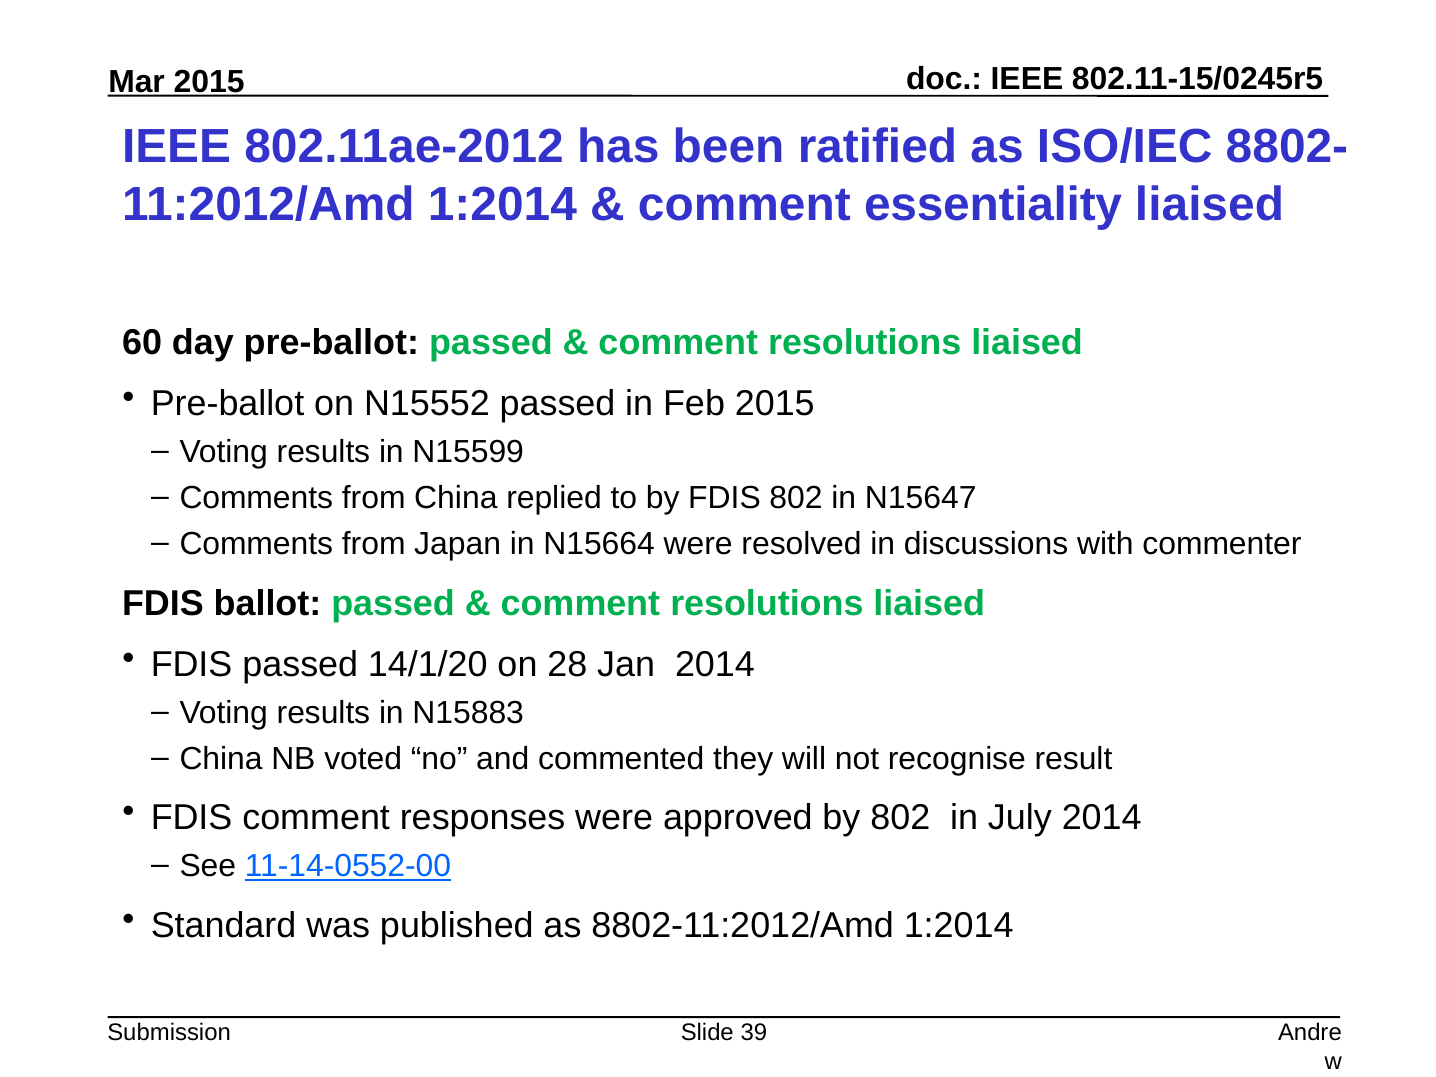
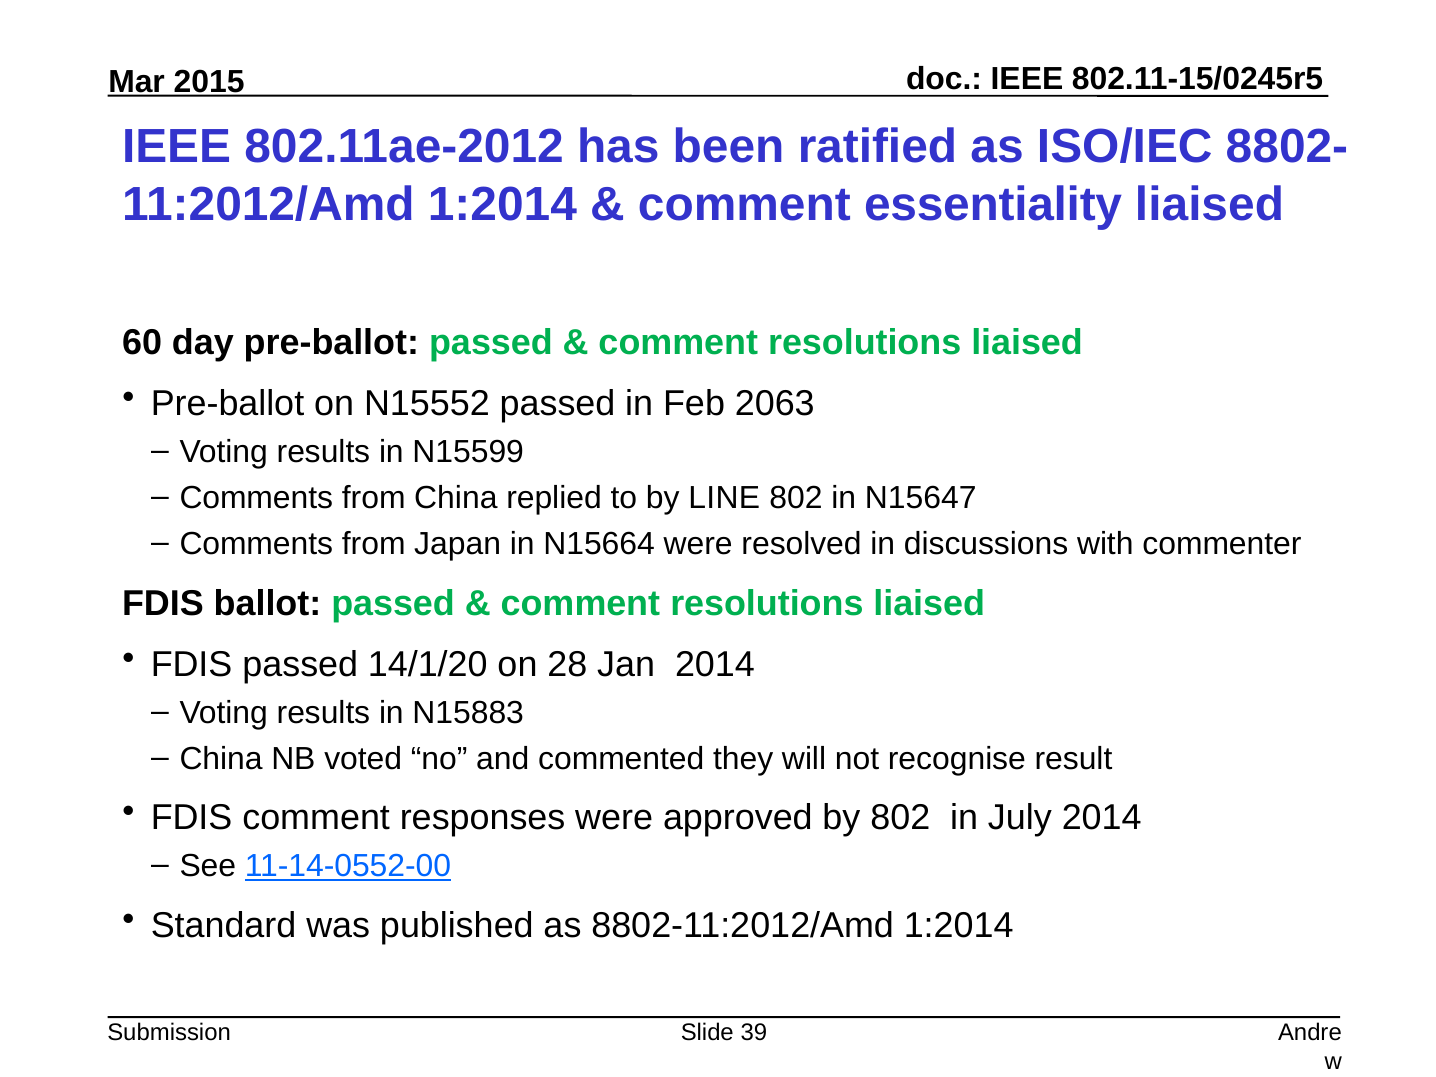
Feb 2015: 2015 -> 2063
by FDIS: FDIS -> LINE
